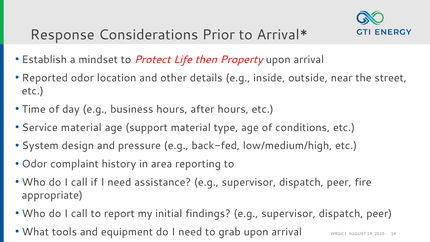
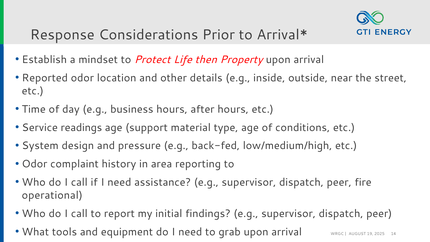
Service material: material -> readings
appropriate: appropriate -> operational
